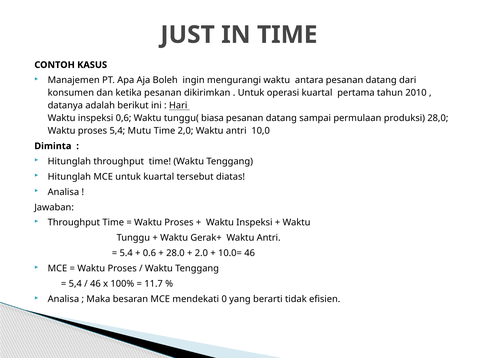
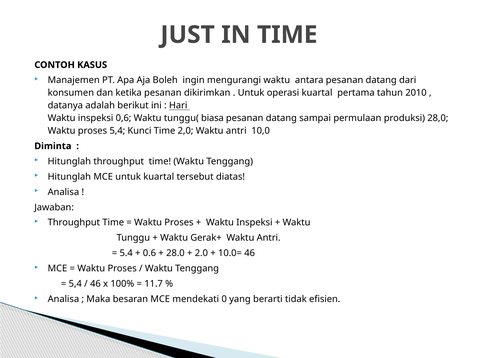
Mutu: Mutu -> Kunci
